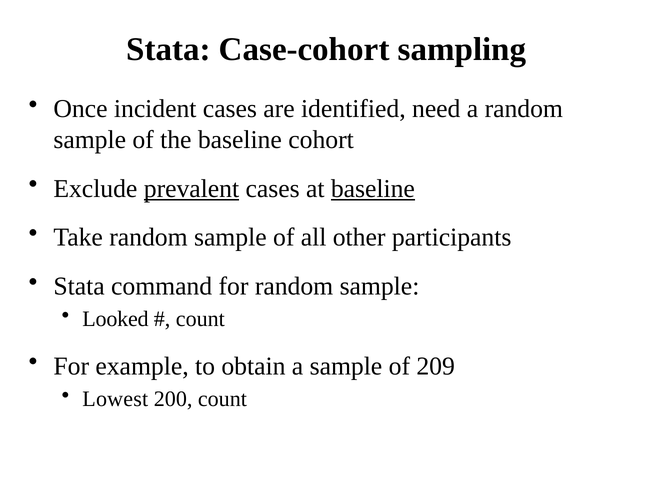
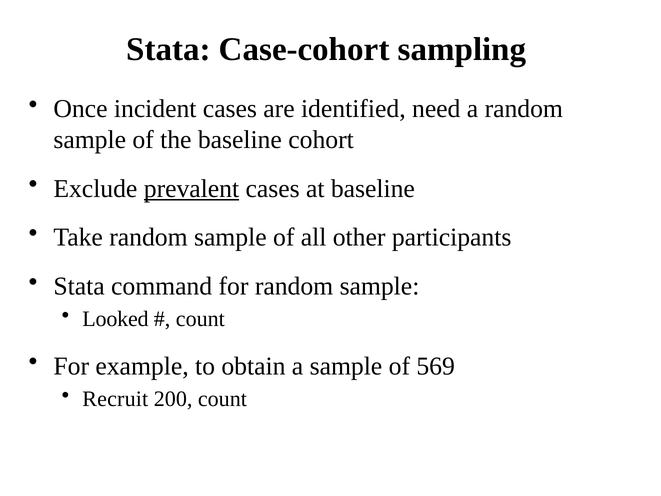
baseline at (373, 188) underline: present -> none
209: 209 -> 569
Lowest: Lowest -> Recruit
